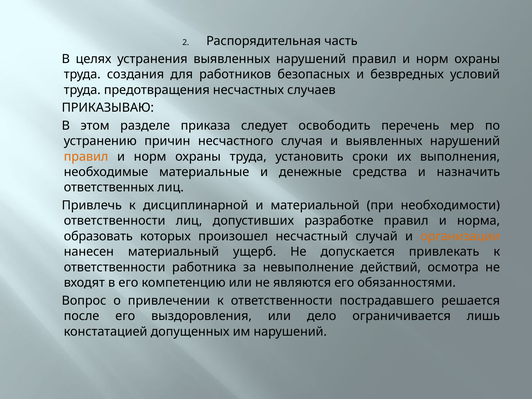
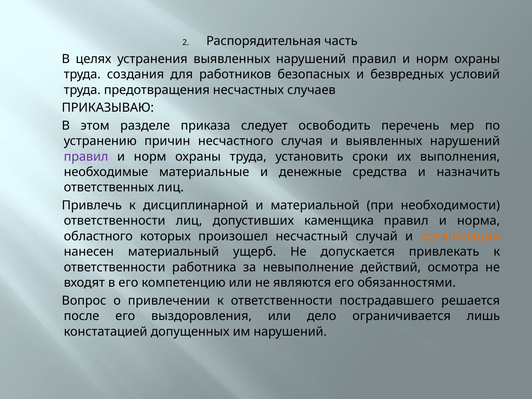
правил at (86, 157) colour: orange -> purple
разработке: разработке -> каменщика
образовать: образовать -> областного
